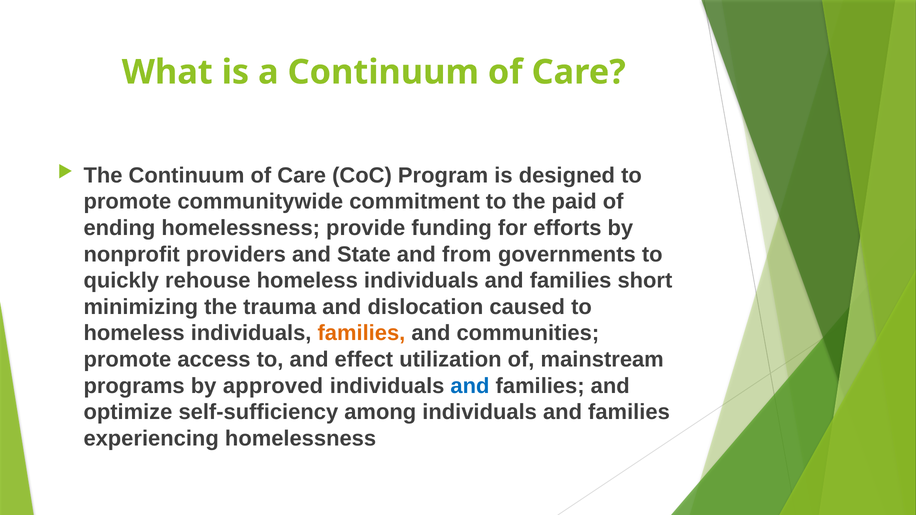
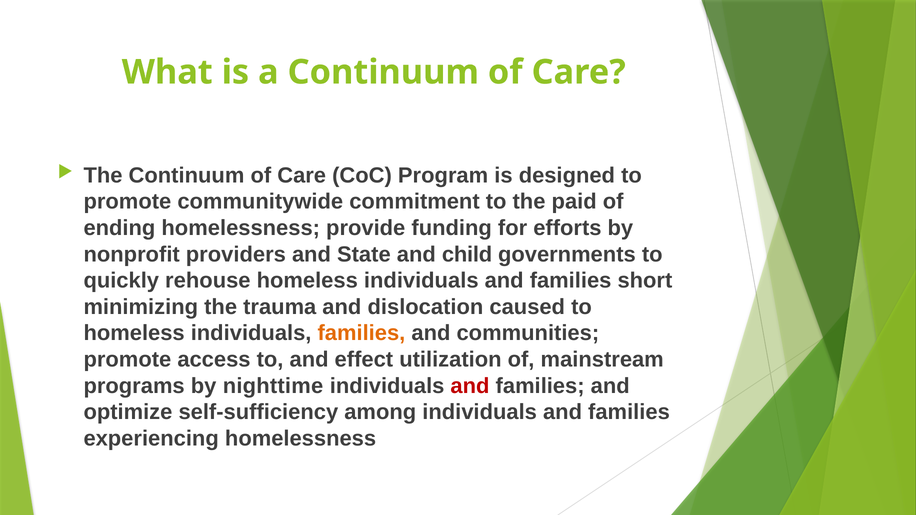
from: from -> child
approved: approved -> nighttime
and at (470, 386) colour: blue -> red
